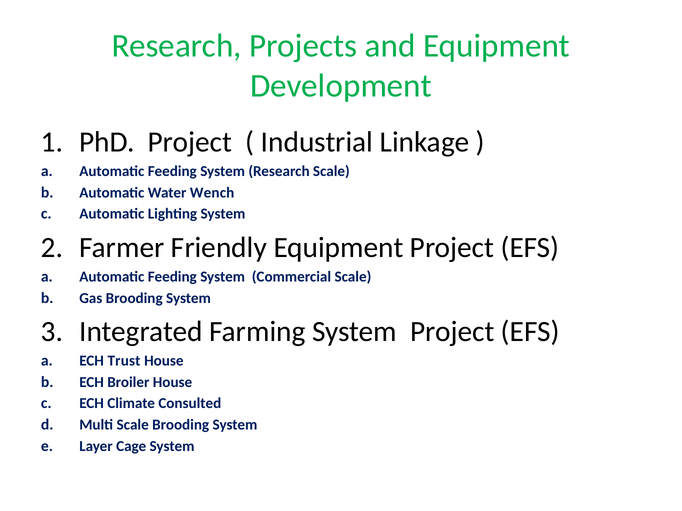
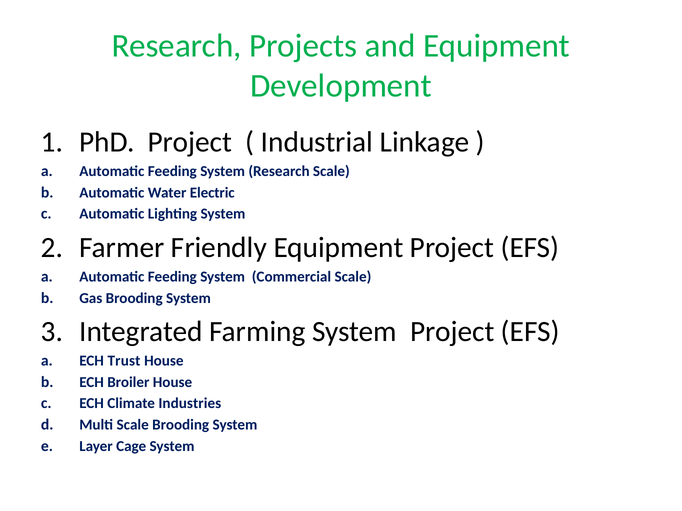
Wench: Wench -> Electric
Consulted: Consulted -> Industries
